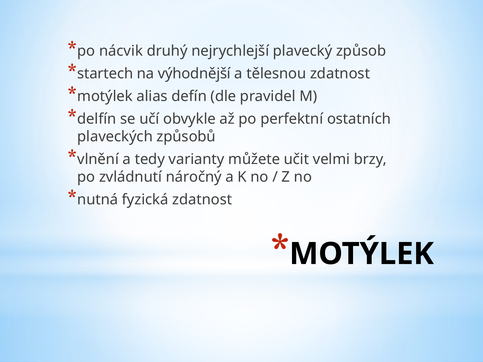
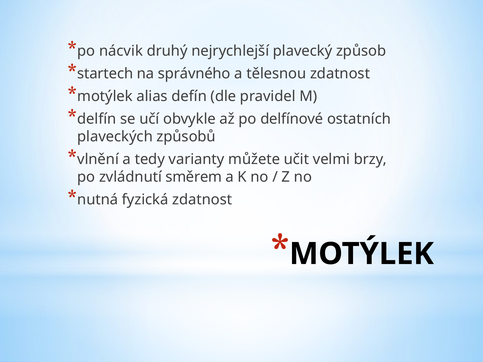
výhodnější: výhodnější -> správného
perfektní: perfektní -> delfínové
náročný: náročný -> směrem
